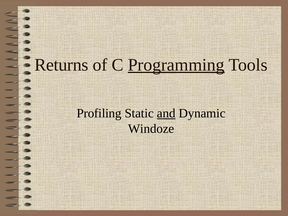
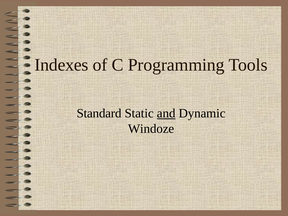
Returns: Returns -> Indexes
Programming underline: present -> none
Profiling: Profiling -> Standard
